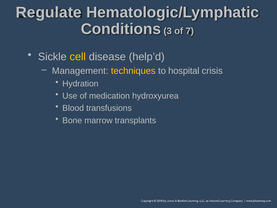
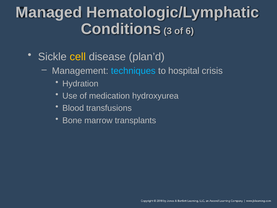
Regulate: Regulate -> Managed
7: 7 -> 6
help’d: help’d -> plan’d
techniques colour: yellow -> light blue
